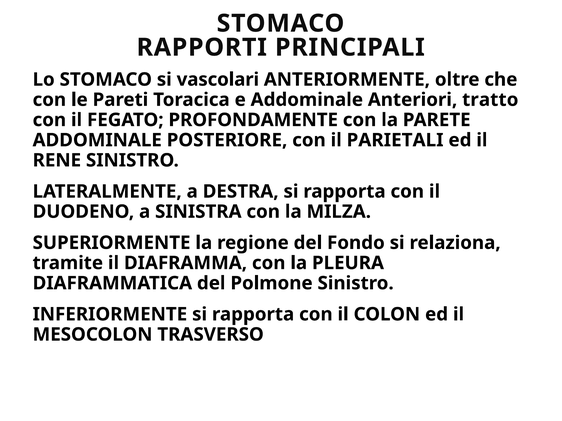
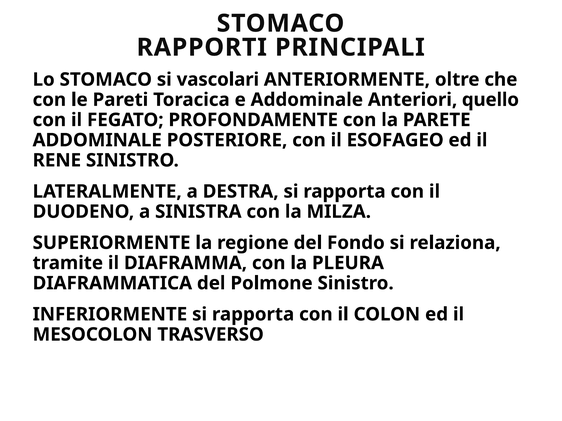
tratto: tratto -> quello
PARIETALI: PARIETALI -> ESOFAGEO
